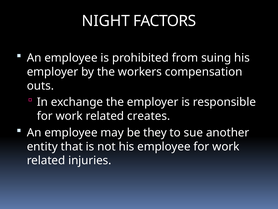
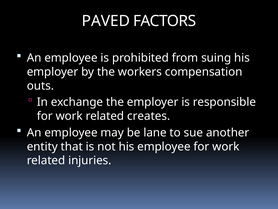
NIGHT: NIGHT -> PAVED
they: they -> lane
